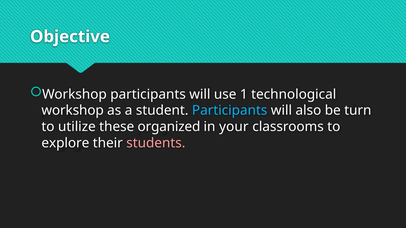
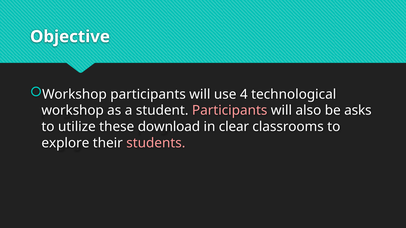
1: 1 -> 4
Participants at (230, 111) colour: light blue -> pink
turn: turn -> asks
organized: organized -> download
your: your -> clear
